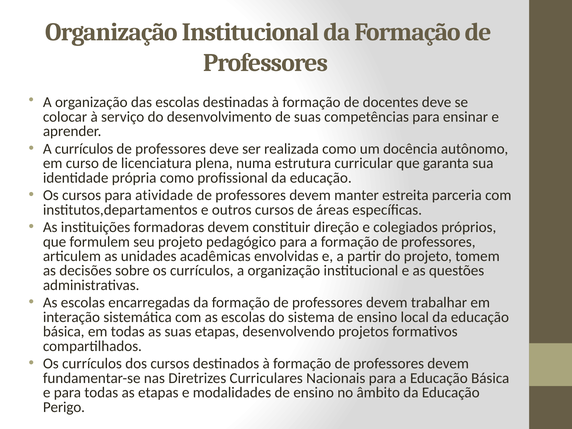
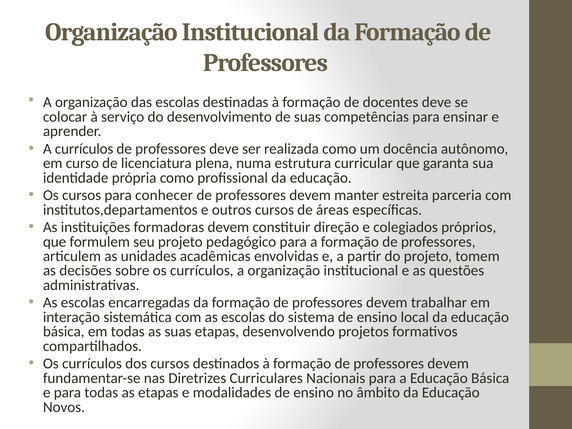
atividade: atividade -> conhecer
Perigo: Perigo -> Novos
